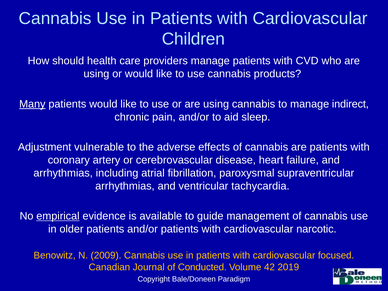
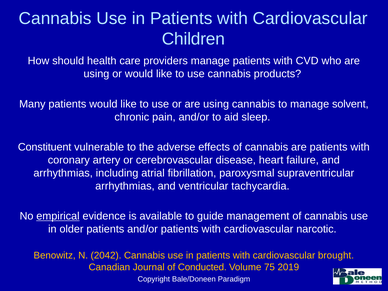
Many underline: present -> none
indirect: indirect -> solvent
Adjustment: Adjustment -> Constituent
2009: 2009 -> 2042
focused: focused -> brought
42: 42 -> 75
